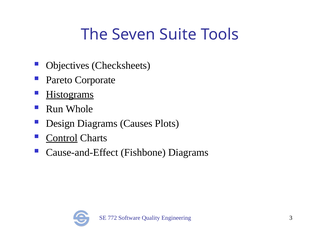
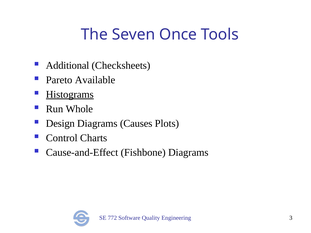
Suite: Suite -> Once
Objectives: Objectives -> Additional
Corporate: Corporate -> Available
Control underline: present -> none
